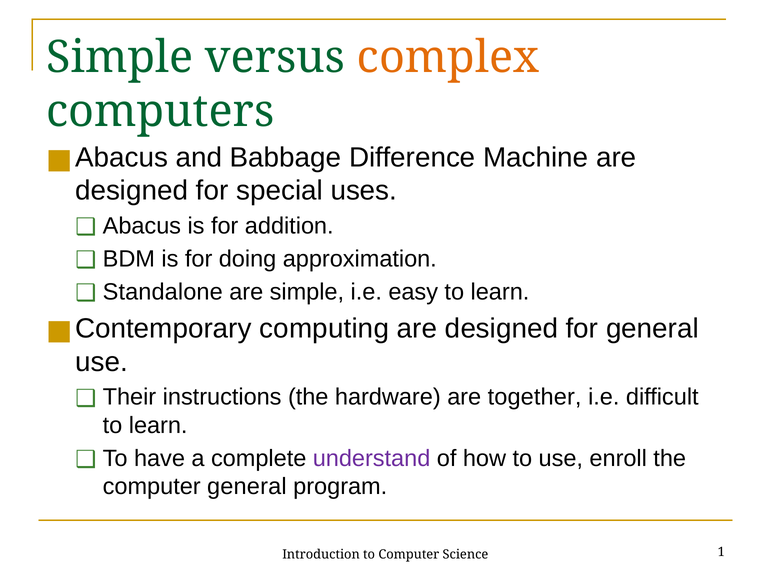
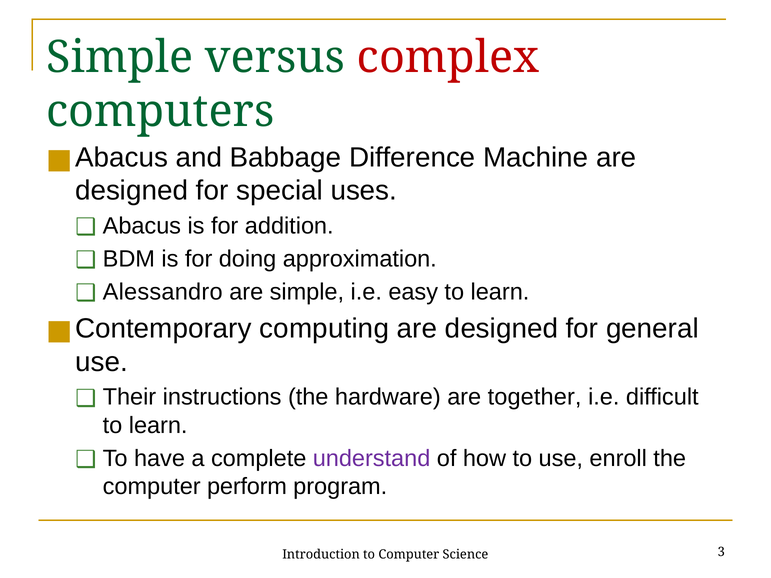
complex colour: orange -> red
Standalone: Standalone -> Alessandro
computer general: general -> perform
1: 1 -> 3
